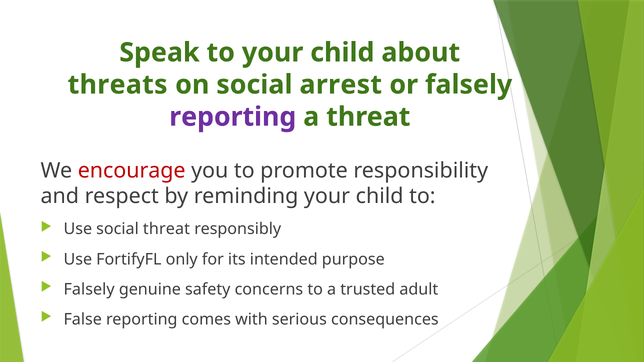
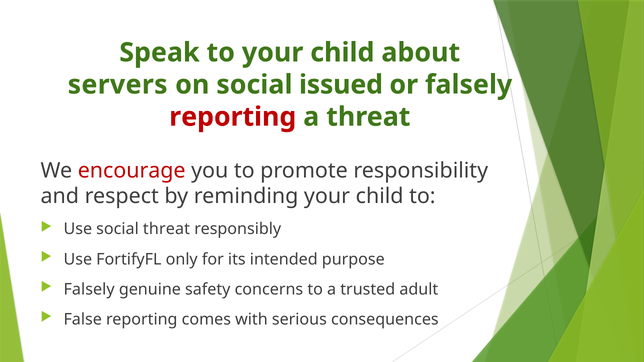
threats: threats -> servers
arrest: arrest -> issued
reporting at (233, 117) colour: purple -> red
